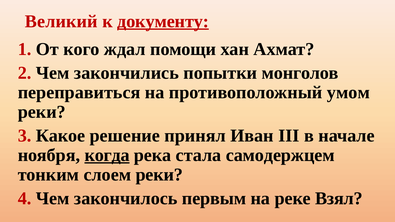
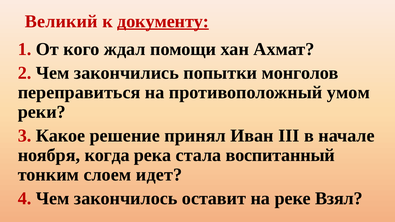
когда underline: present -> none
самодержцем: самодержцем -> воспитанный
слоем реки: реки -> идет
первым: первым -> оставит
